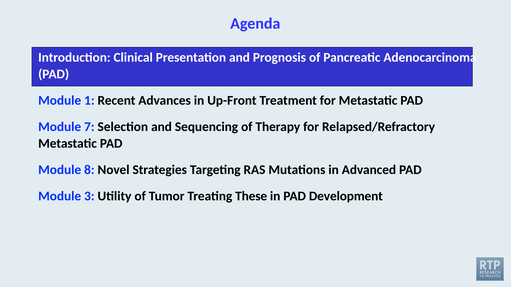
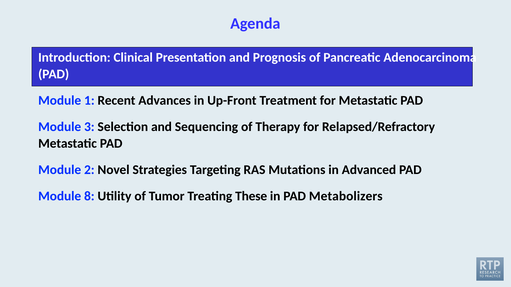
7: 7 -> 3
8: 8 -> 2
3: 3 -> 8
Development: Development -> Metabolizers
